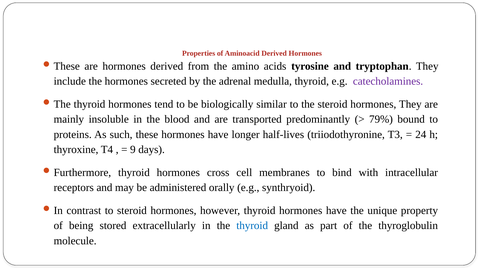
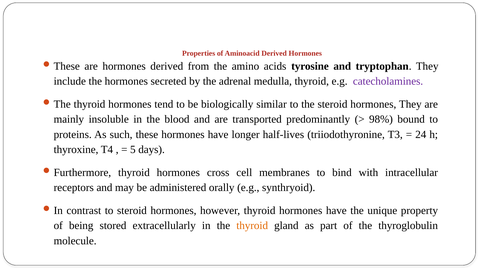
79%: 79% -> 98%
9: 9 -> 5
thyroid at (252, 226) colour: blue -> orange
